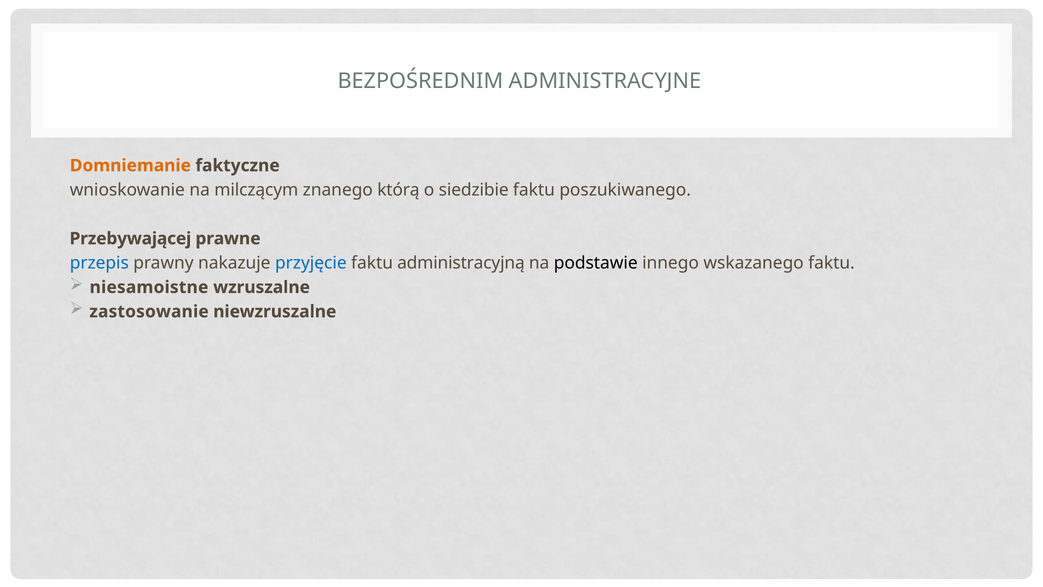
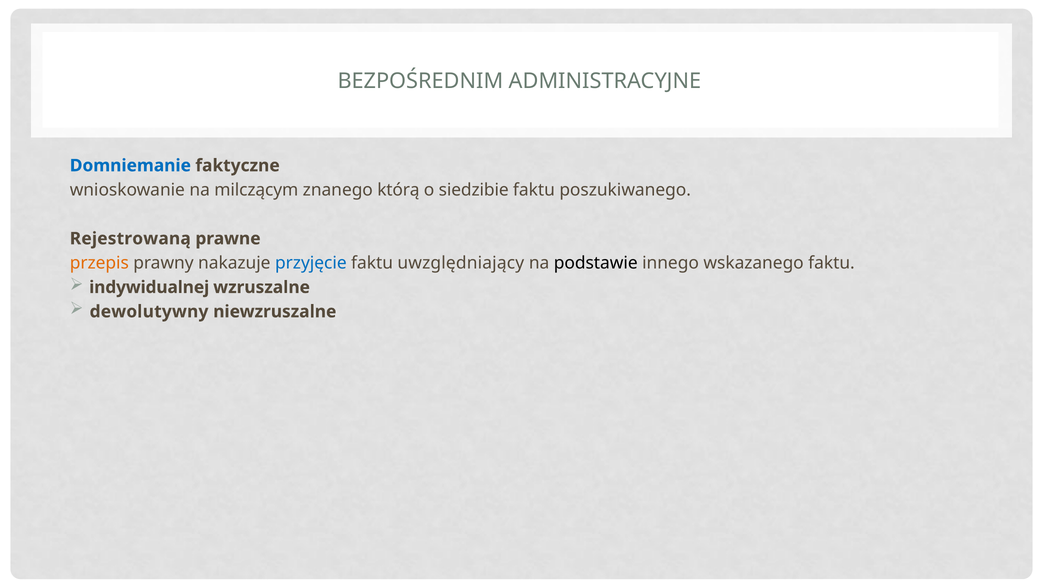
Domniemanie colour: orange -> blue
Przebywającej: Przebywającej -> Rejestrowaną
przepis colour: blue -> orange
administracyjną: administracyjną -> uwzględniający
niesamoistne: niesamoistne -> indywidualnej
zastosowanie: zastosowanie -> dewolutywny
